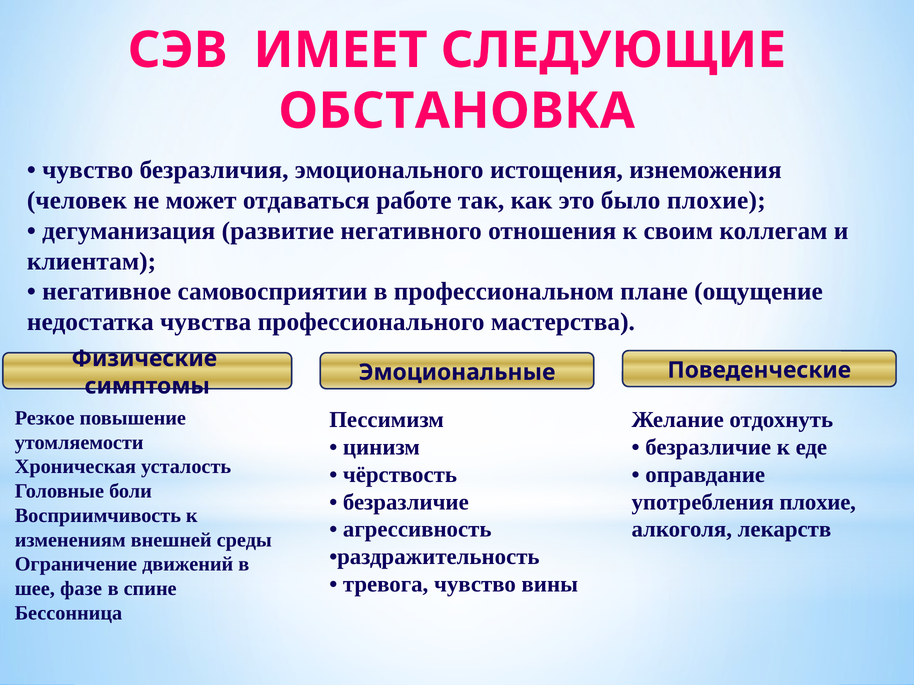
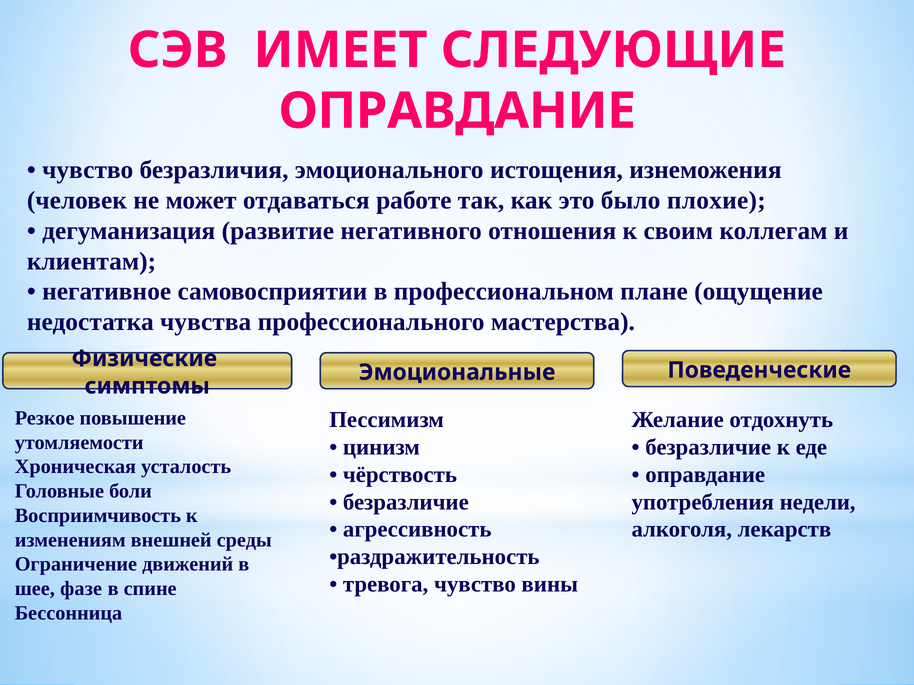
ОБСТАНОВКА at (457, 111): ОБСТАНОВКА -> ОПРАВДАНИЕ
употребления плохие: плохие -> недели
